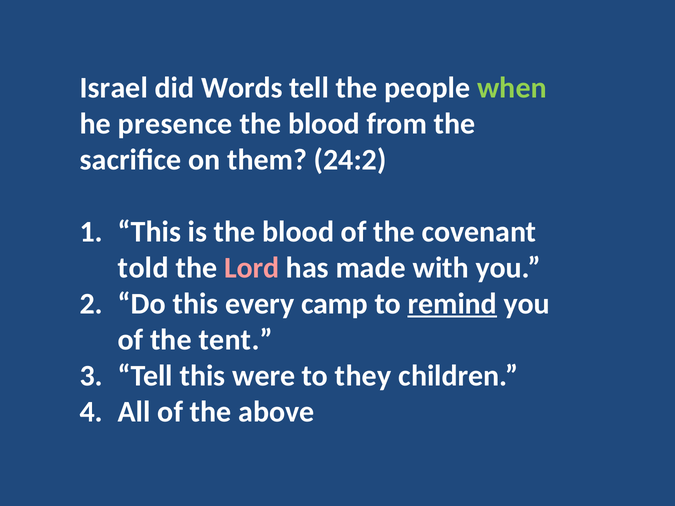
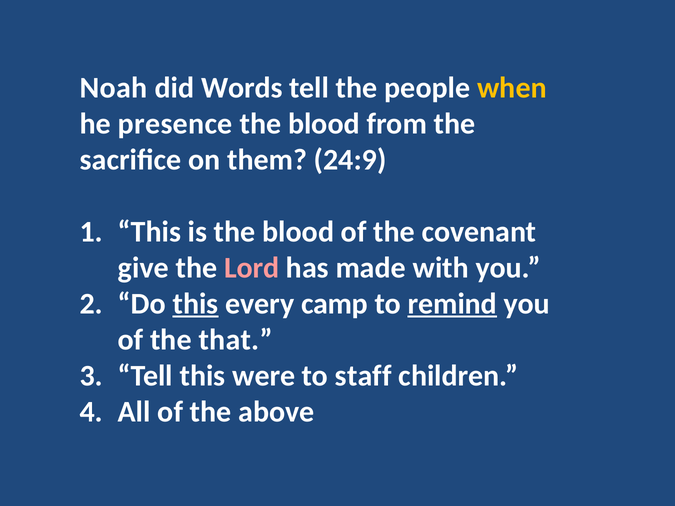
Israel: Israel -> Noah
when colour: light green -> yellow
24:2: 24:2 -> 24:9
told: told -> give
this at (196, 304) underline: none -> present
tent: tent -> that
they: they -> staff
